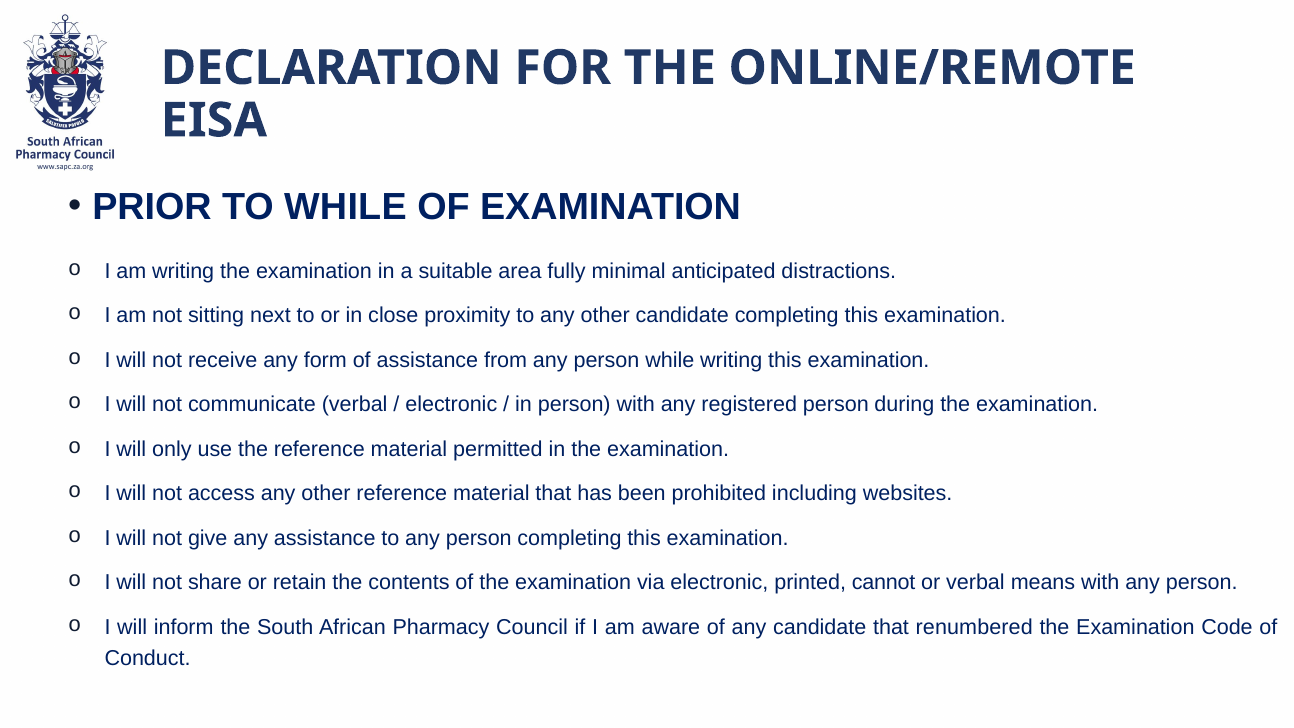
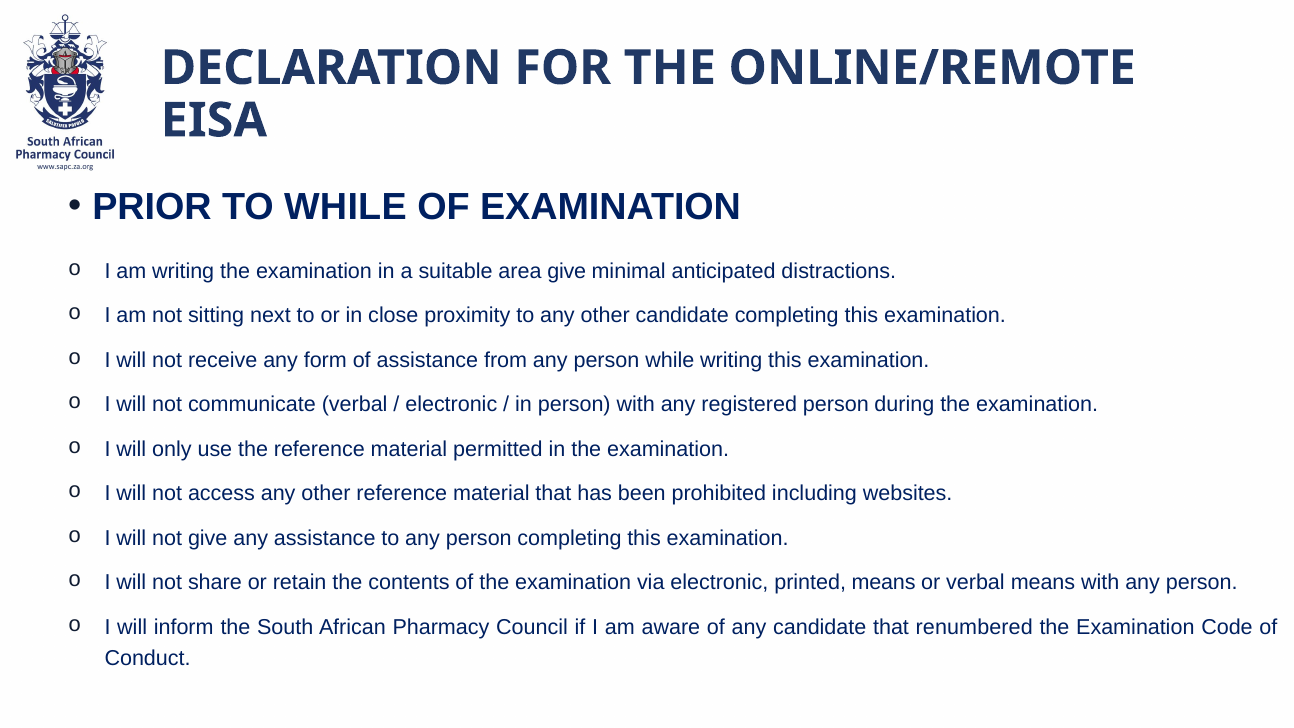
area fully: fully -> give
printed cannot: cannot -> means
